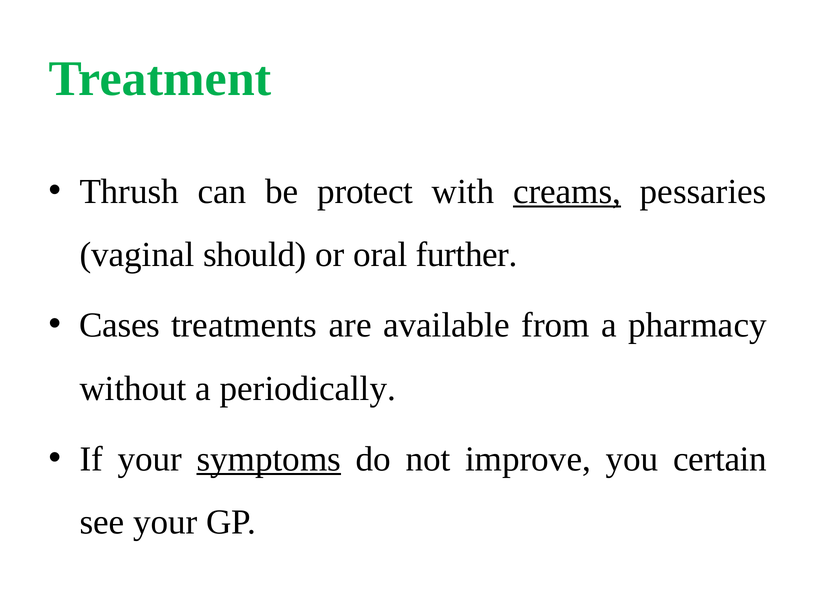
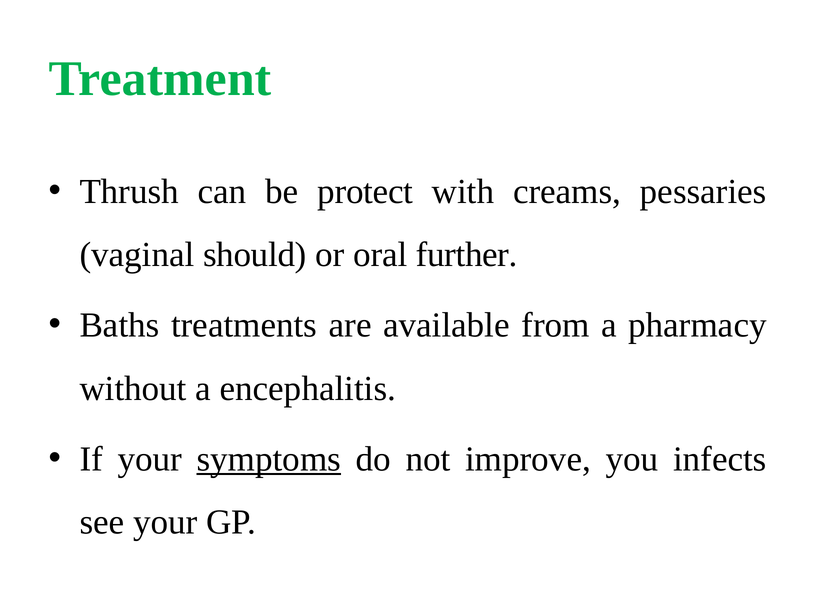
creams underline: present -> none
Cases: Cases -> Baths
periodically: periodically -> encephalitis
certain: certain -> infects
